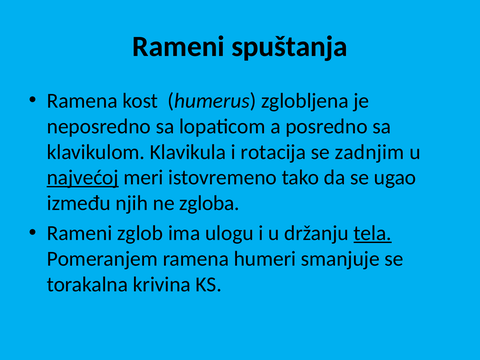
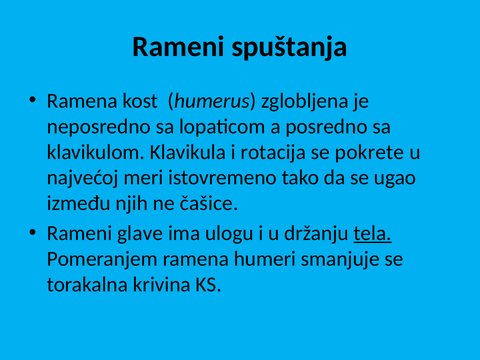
zadnjim: zadnjim -> pokrete
najvećoj underline: present -> none
zgloba: zgloba -> čašice
zglob: zglob -> glave
